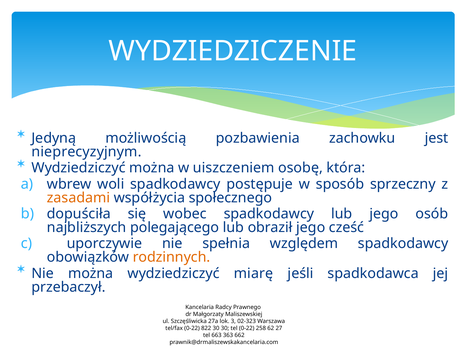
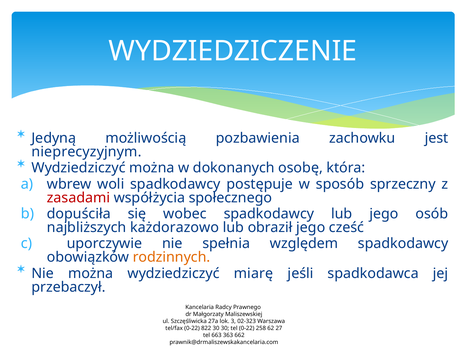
uiszczeniem: uiszczeniem -> dokonanych
zasadami colour: orange -> red
polegającego: polegającego -> każdorazowo
